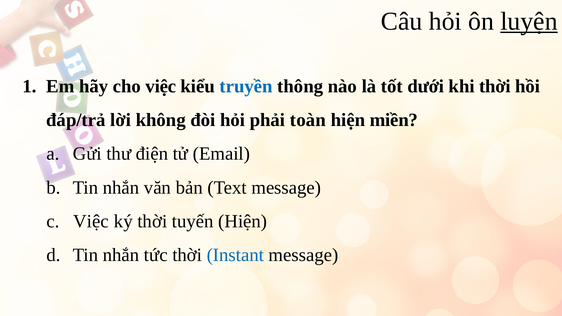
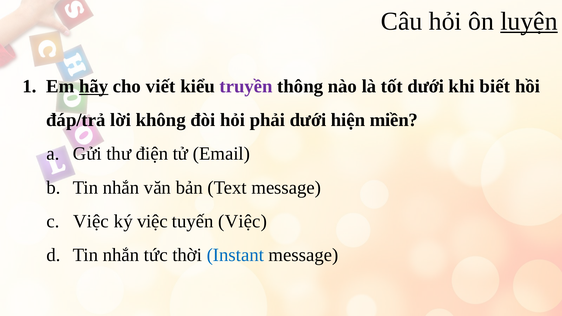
hãy underline: none -> present
cho việc: việc -> viết
truyền colour: blue -> purple
khi thời: thời -> biết
phải toàn: toàn -> dưới
ký thời: thời -> việc
tuyến Hiện: Hiện -> Việc
